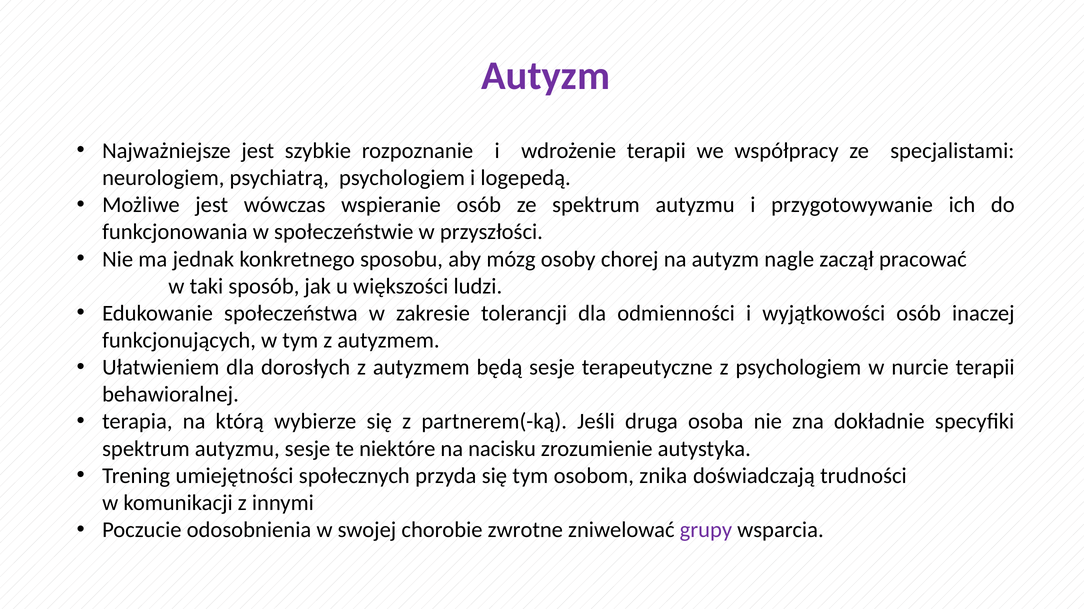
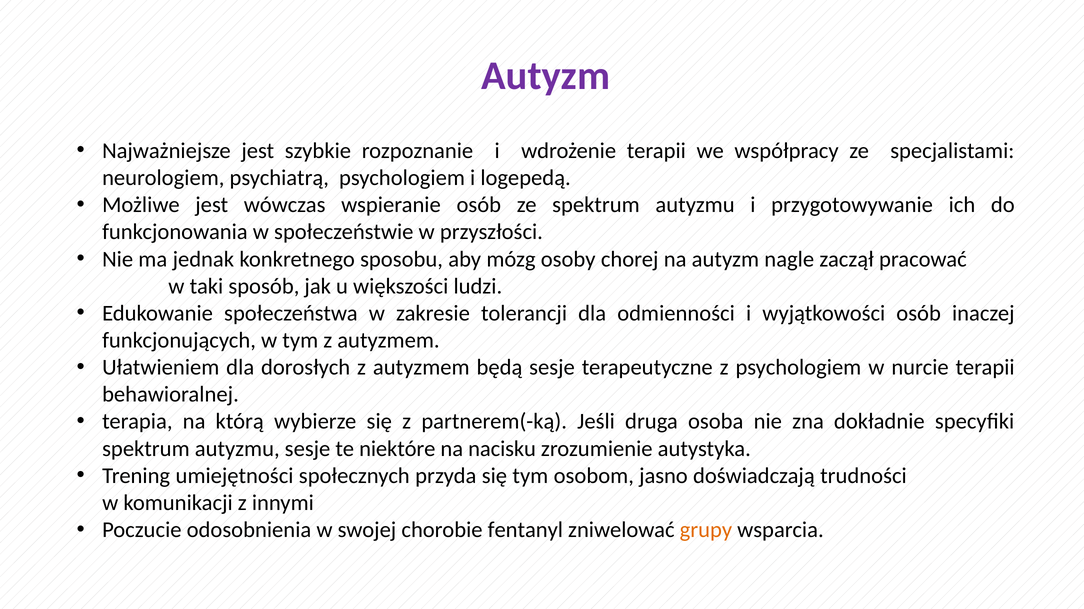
znika: znika -> jasno
zwrotne: zwrotne -> fentanyl
grupy colour: purple -> orange
